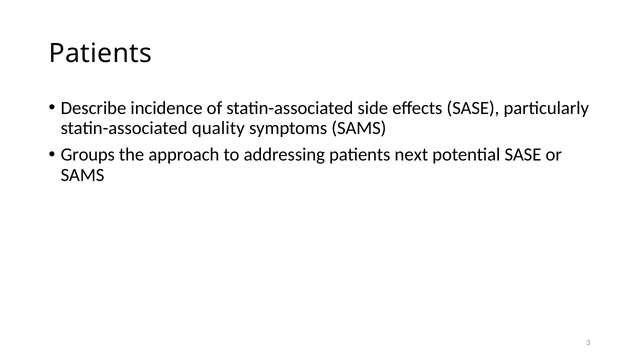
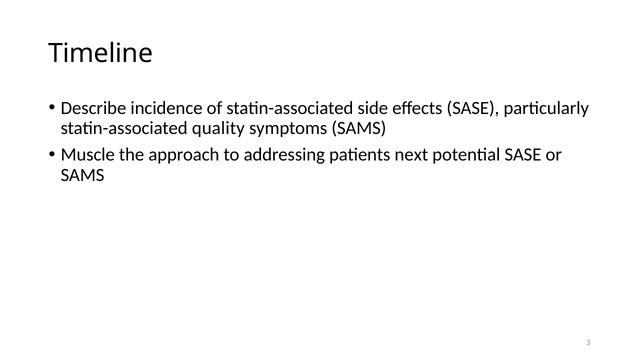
Patients at (100, 54): Patients -> Timeline
Groups: Groups -> Muscle
